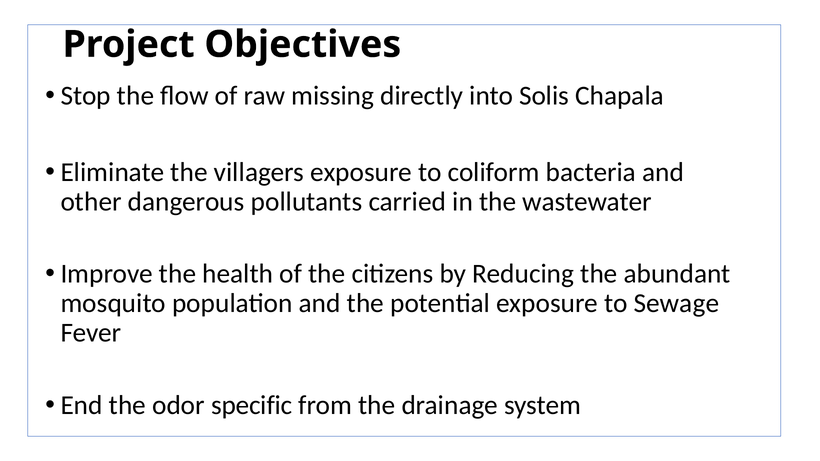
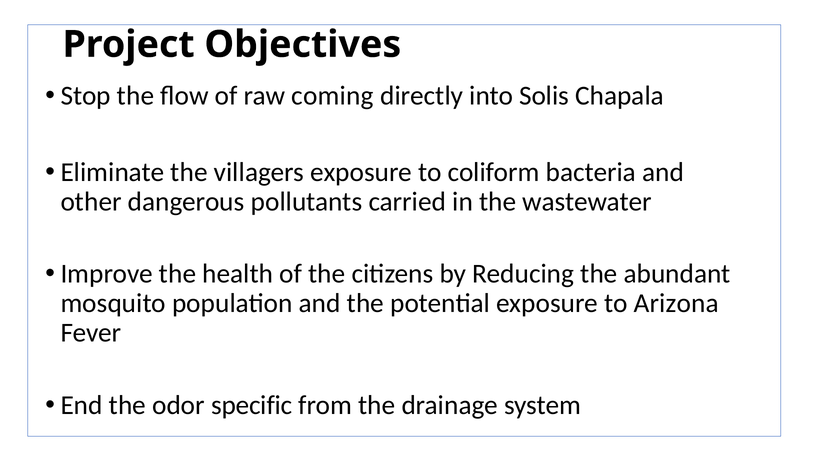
missing: missing -> coming
Sewage: Sewage -> Arizona
